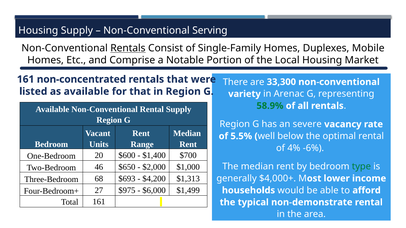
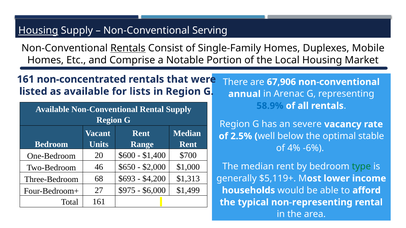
Housing at (38, 31) underline: none -> present
33,300: 33,300 -> 67,906
for that: that -> lists
variety: variety -> annual
58.9% colour: green -> blue
5.5%: 5.5% -> 2.5%
optimal rental: rental -> stable
$4,000+: $4,000+ -> $5,119+
non-demonstrate: non-demonstrate -> non-representing
